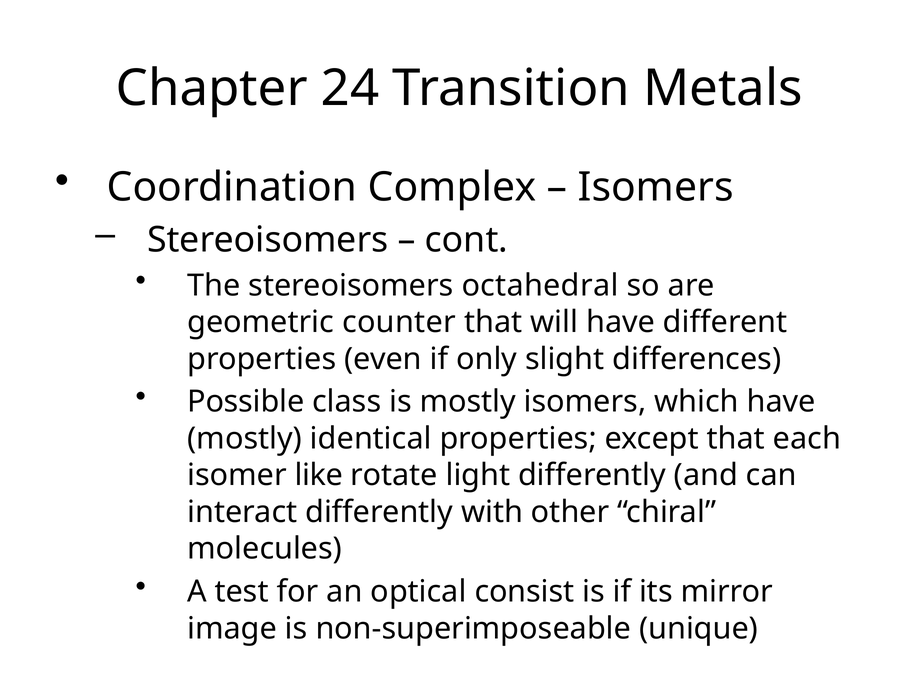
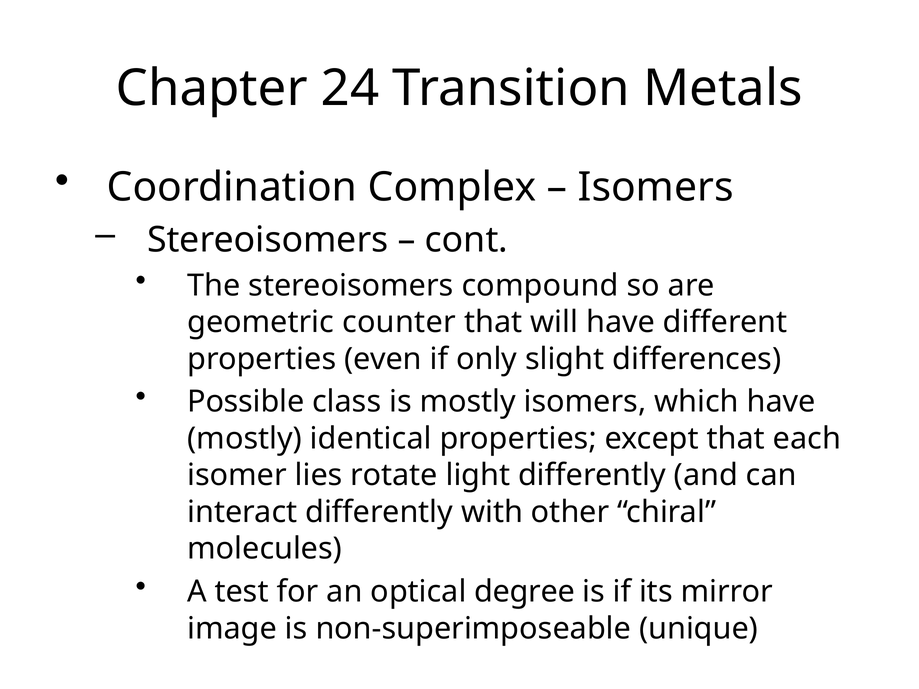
octahedral: octahedral -> compound
like: like -> lies
consist: consist -> degree
